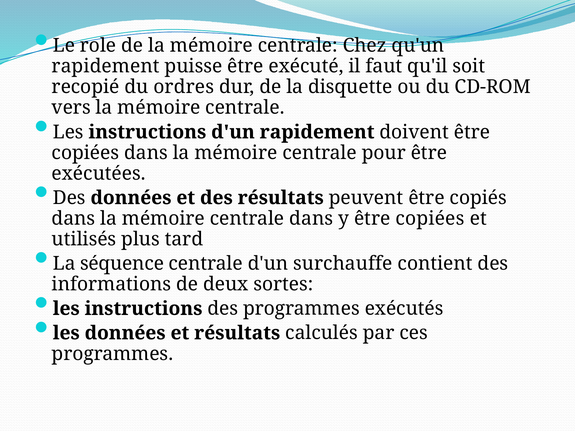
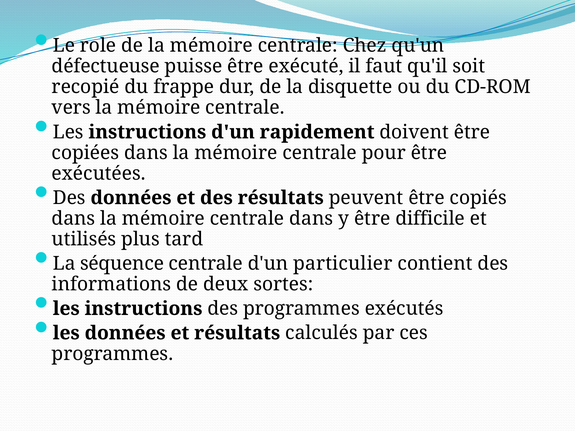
rapidement at (106, 66): rapidement -> défectueuse
ordres: ordres -> frappe
y être copiées: copiées -> difficile
surchauffe: surchauffe -> particulier
